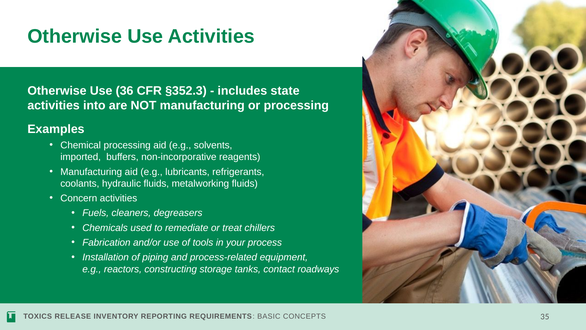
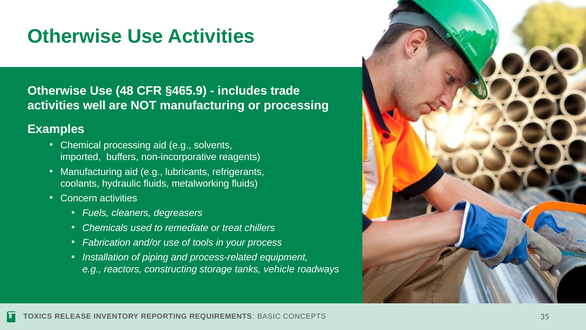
36: 36 -> 48
§352.3: §352.3 -> §465.9
state: state -> trade
into: into -> well
contact: contact -> vehicle
